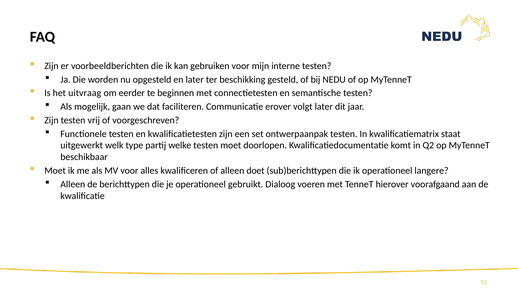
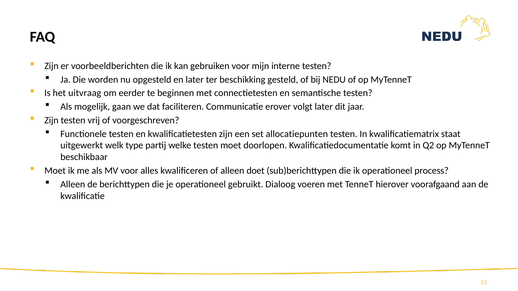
ontwerpaanpak: ontwerpaanpak -> allocatiepunten
langere: langere -> process
